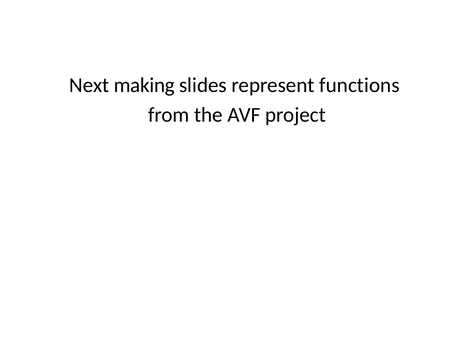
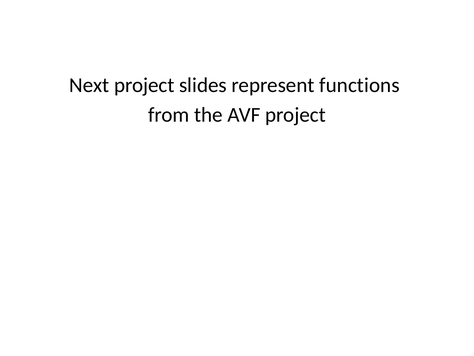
Next making: making -> project
